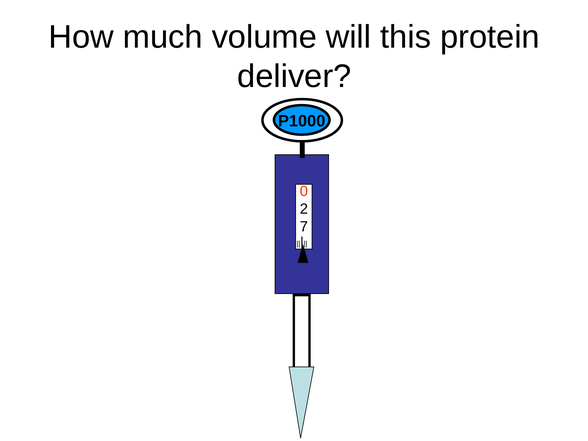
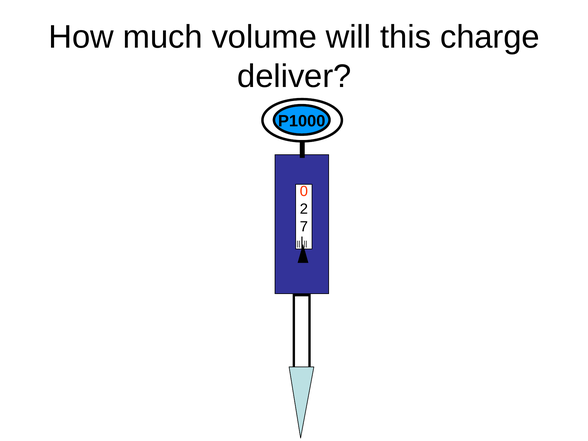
protein: protein -> charge
